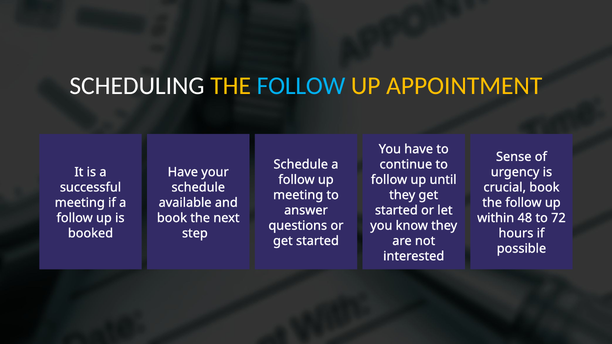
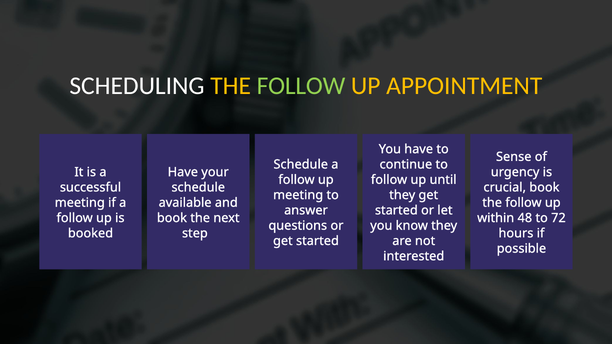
FOLLOW at (301, 86) colour: light blue -> light green
